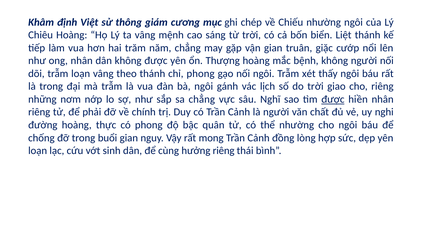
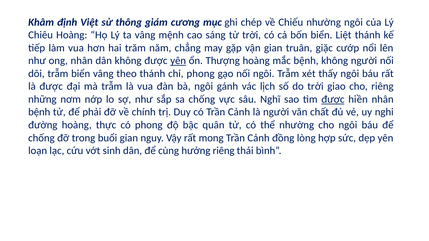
yên at (178, 61) underline: none -> present
trẫm loạn: loạn -> biển
là trong: trong -> được
sa chẳng: chẳng -> chống
riêng at (39, 112): riêng -> bệnh
